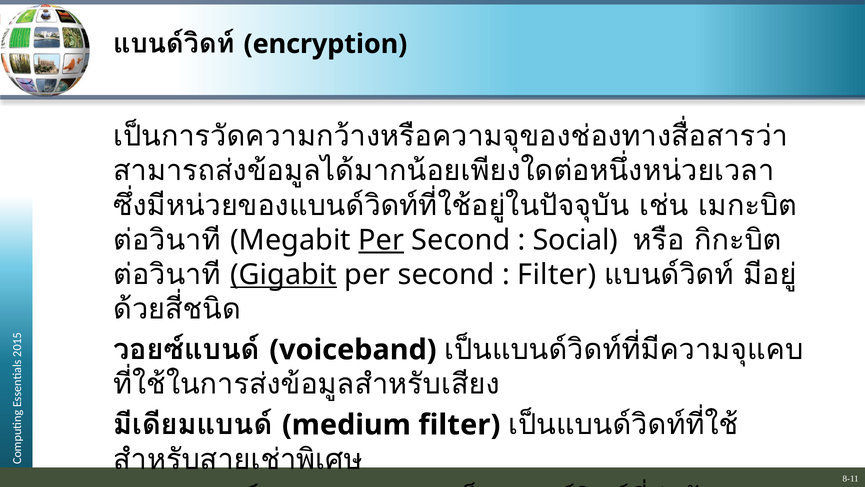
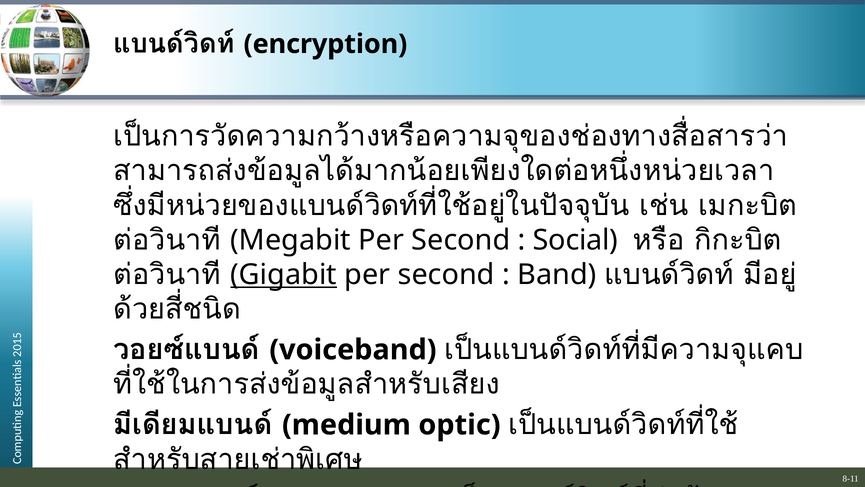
Per at (381, 240) underline: present -> none
Filter at (557, 275): Filter -> Band
medium filter: filter -> optic
